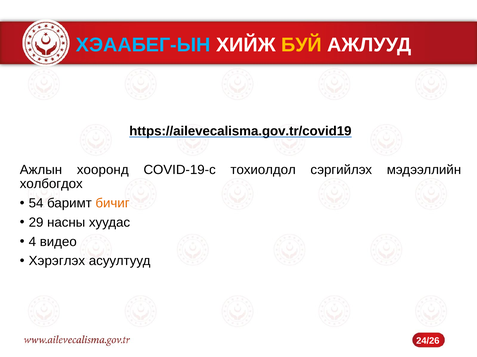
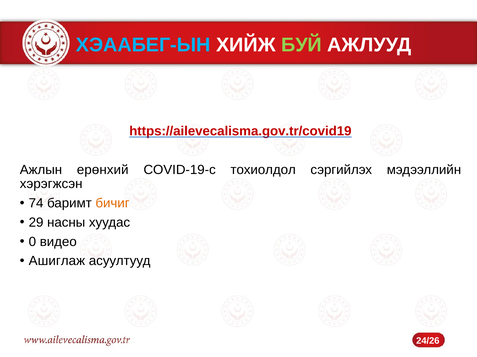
БУЙ colour: yellow -> light green
https://ailevecalisma.gov.tr/covid19 colour: black -> red
хооронд: хооронд -> ерөнхий
холбогдох: холбогдох -> хэрэгжсэн
54: 54 -> 74
4: 4 -> 0
Хэрэглэх: Хэрэглэх -> Ашиглаж
